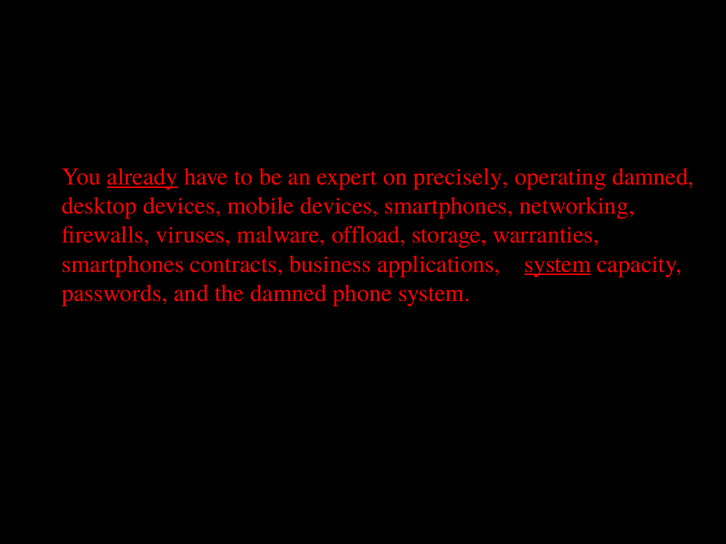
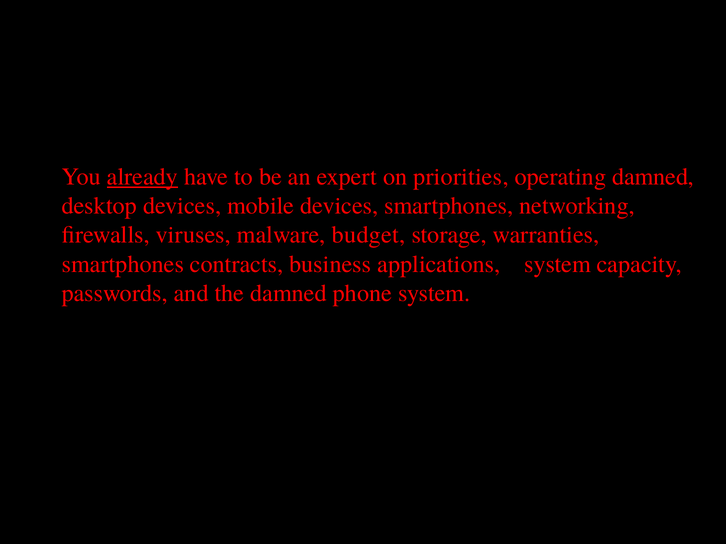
precisely: precisely -> priorities
offload: offload -> budget
system at (558, 264) underline: present -> none
